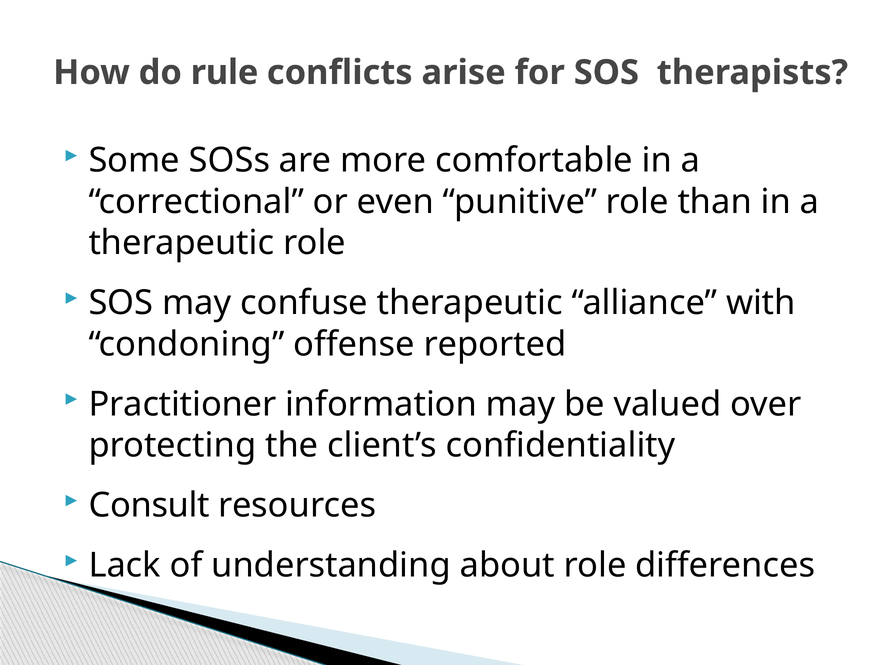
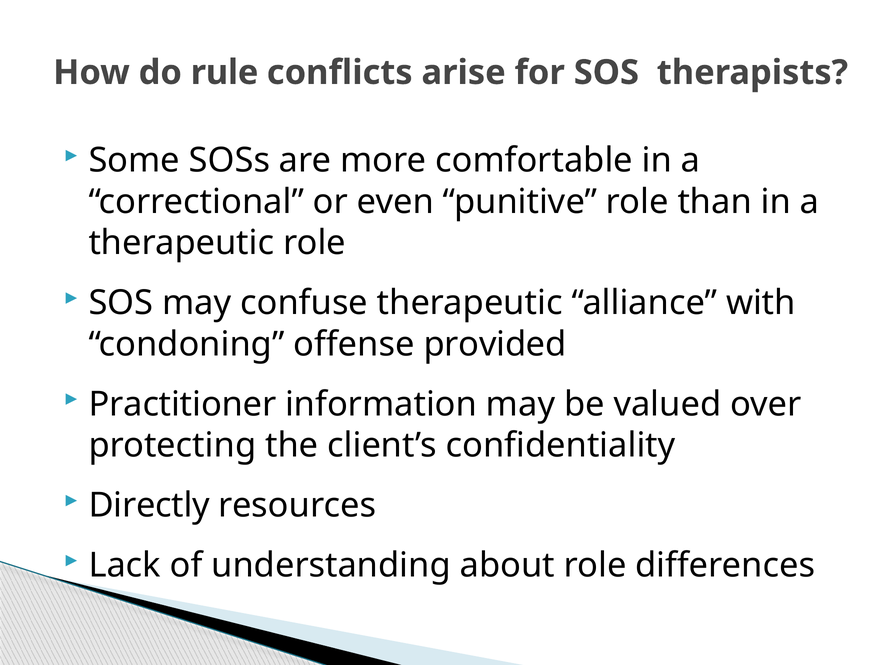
reported: reported -> provided
Consult: Consult -> Directly
